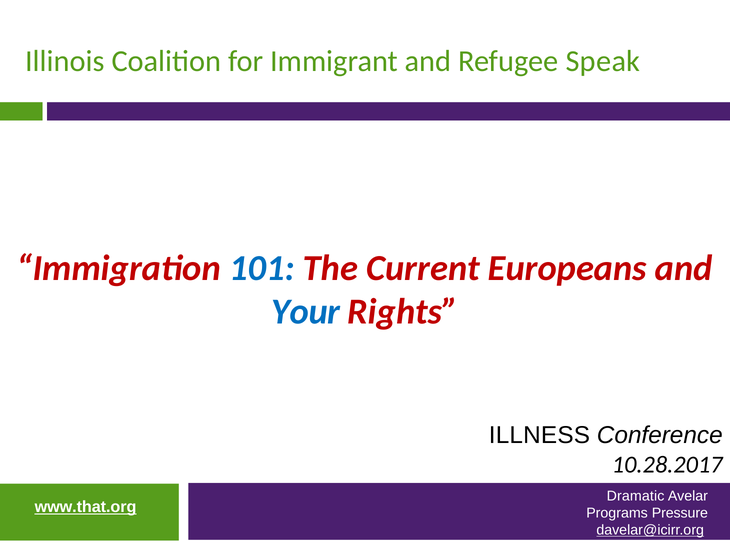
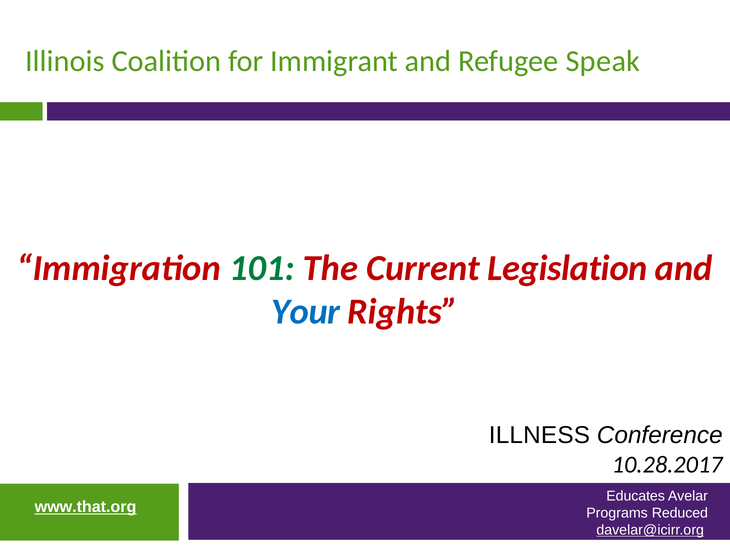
101 colour: blue -> green
Europeans: Europeans -> Legislation
Dramatic: Dramatic -> Educates
Pressure: Pressure -> Reduced
